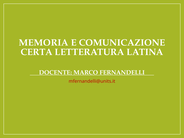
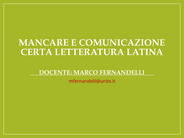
MEMORIA: MEMORIA -> MANCARE
